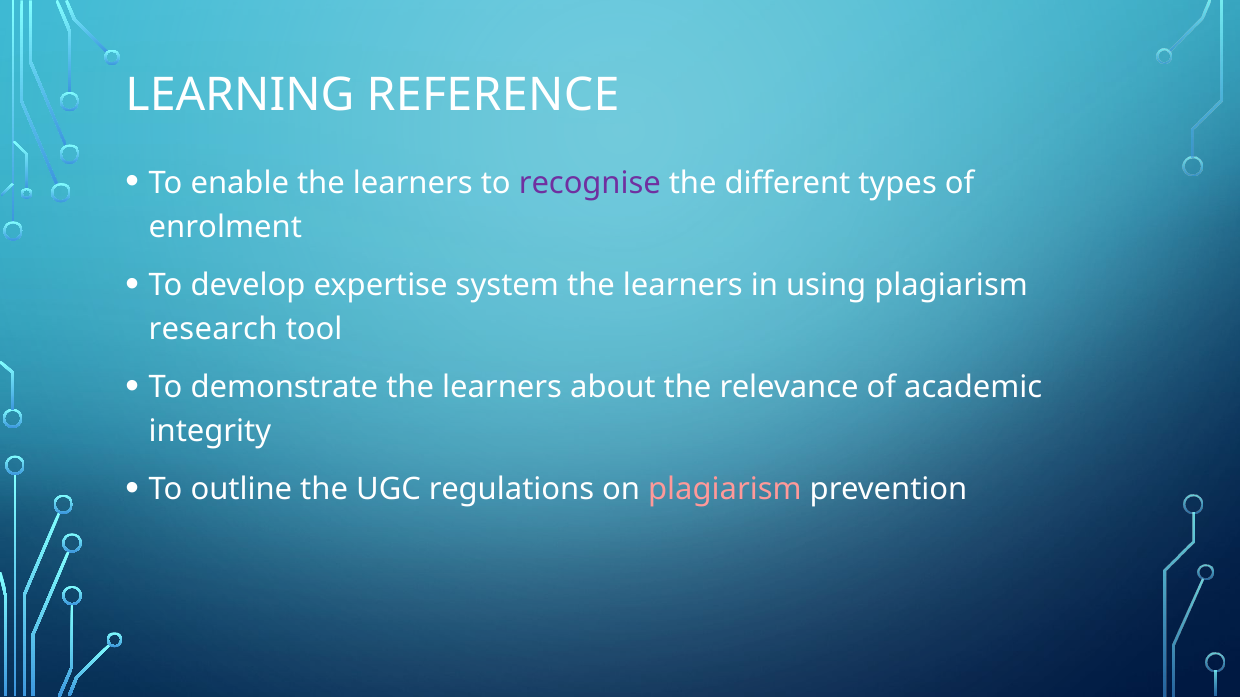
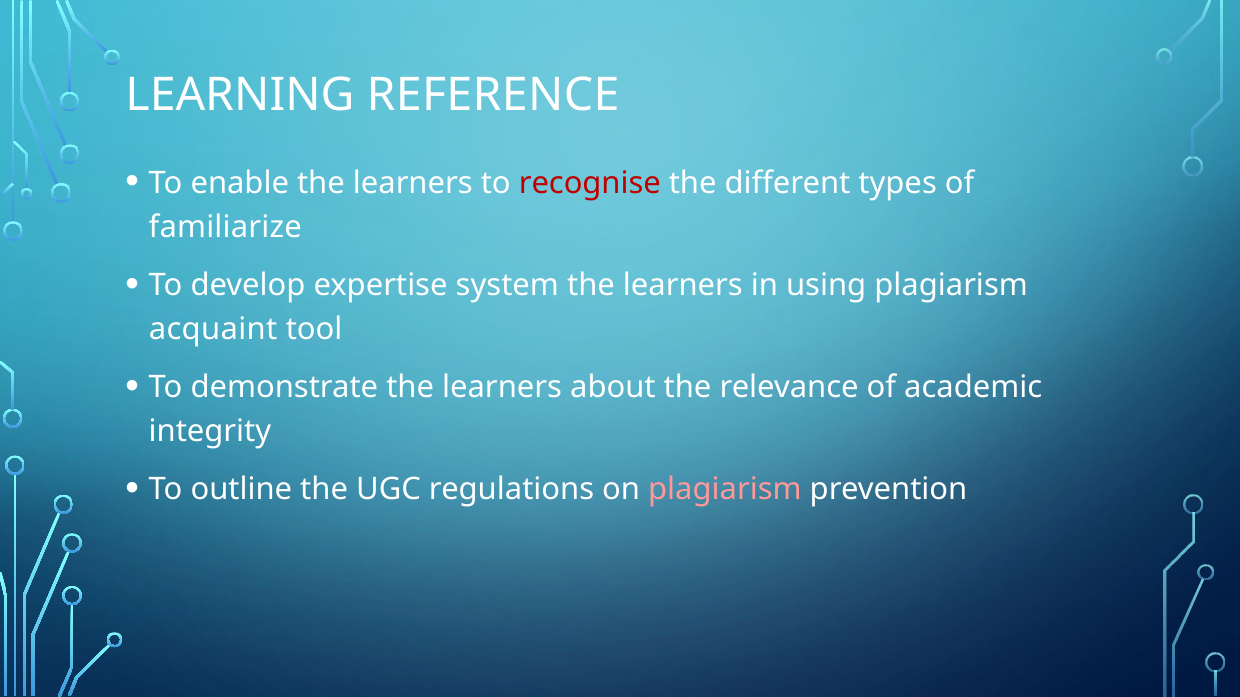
recognise colour: purple -> red
enrolment: enrolment -> familiarize
research: research -> acquaint
